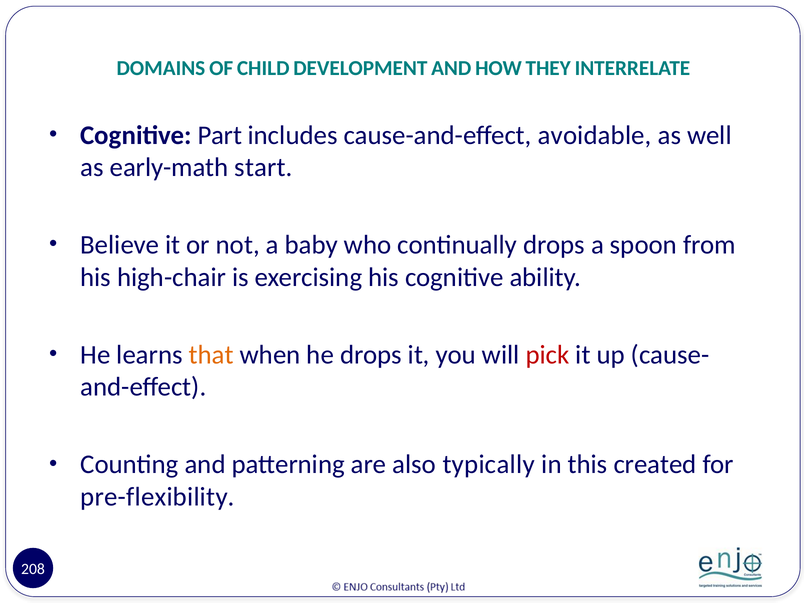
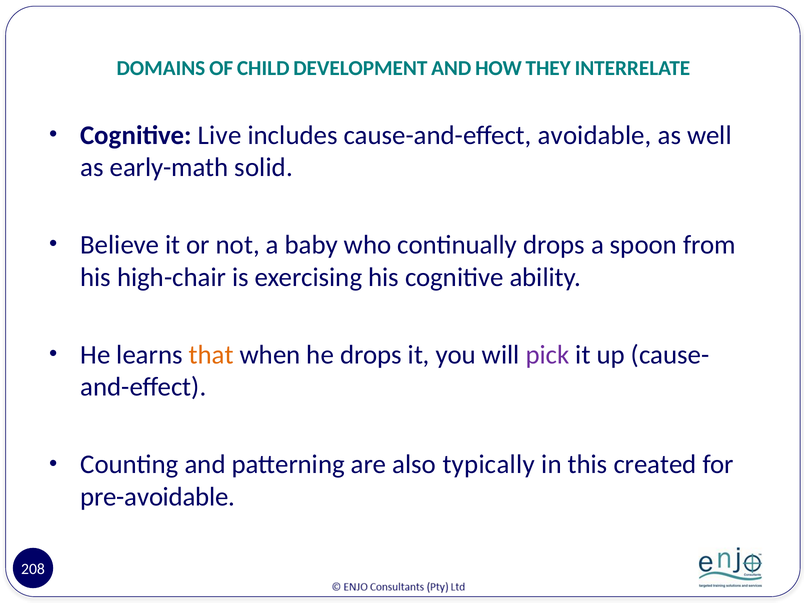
Part: Part -> Live
start: start -> solid
pick colour: red -> purple
pre-flexibility: pre-flexibility -> pre-avoidable
